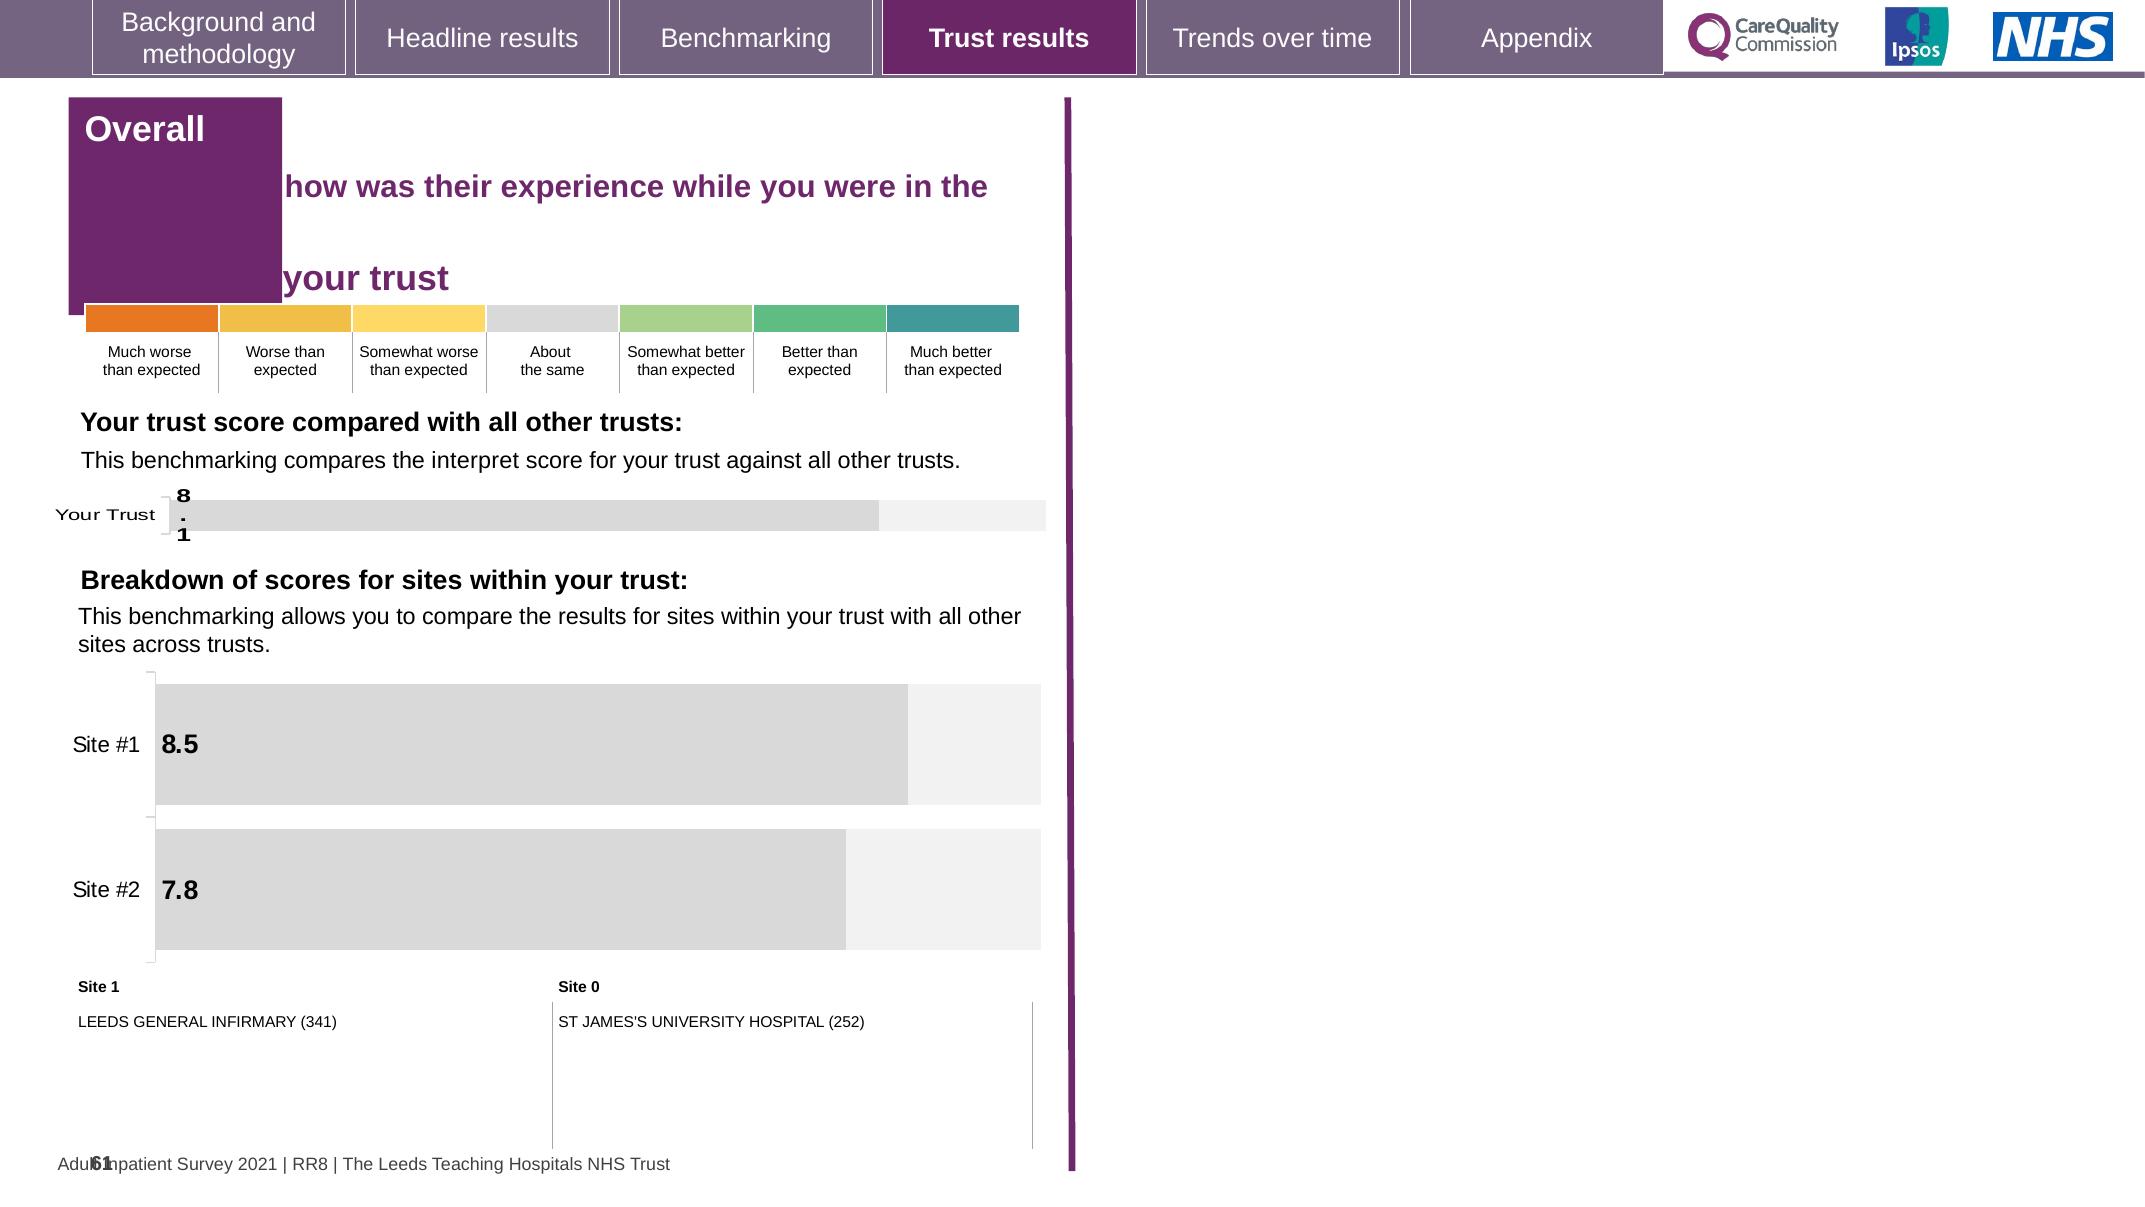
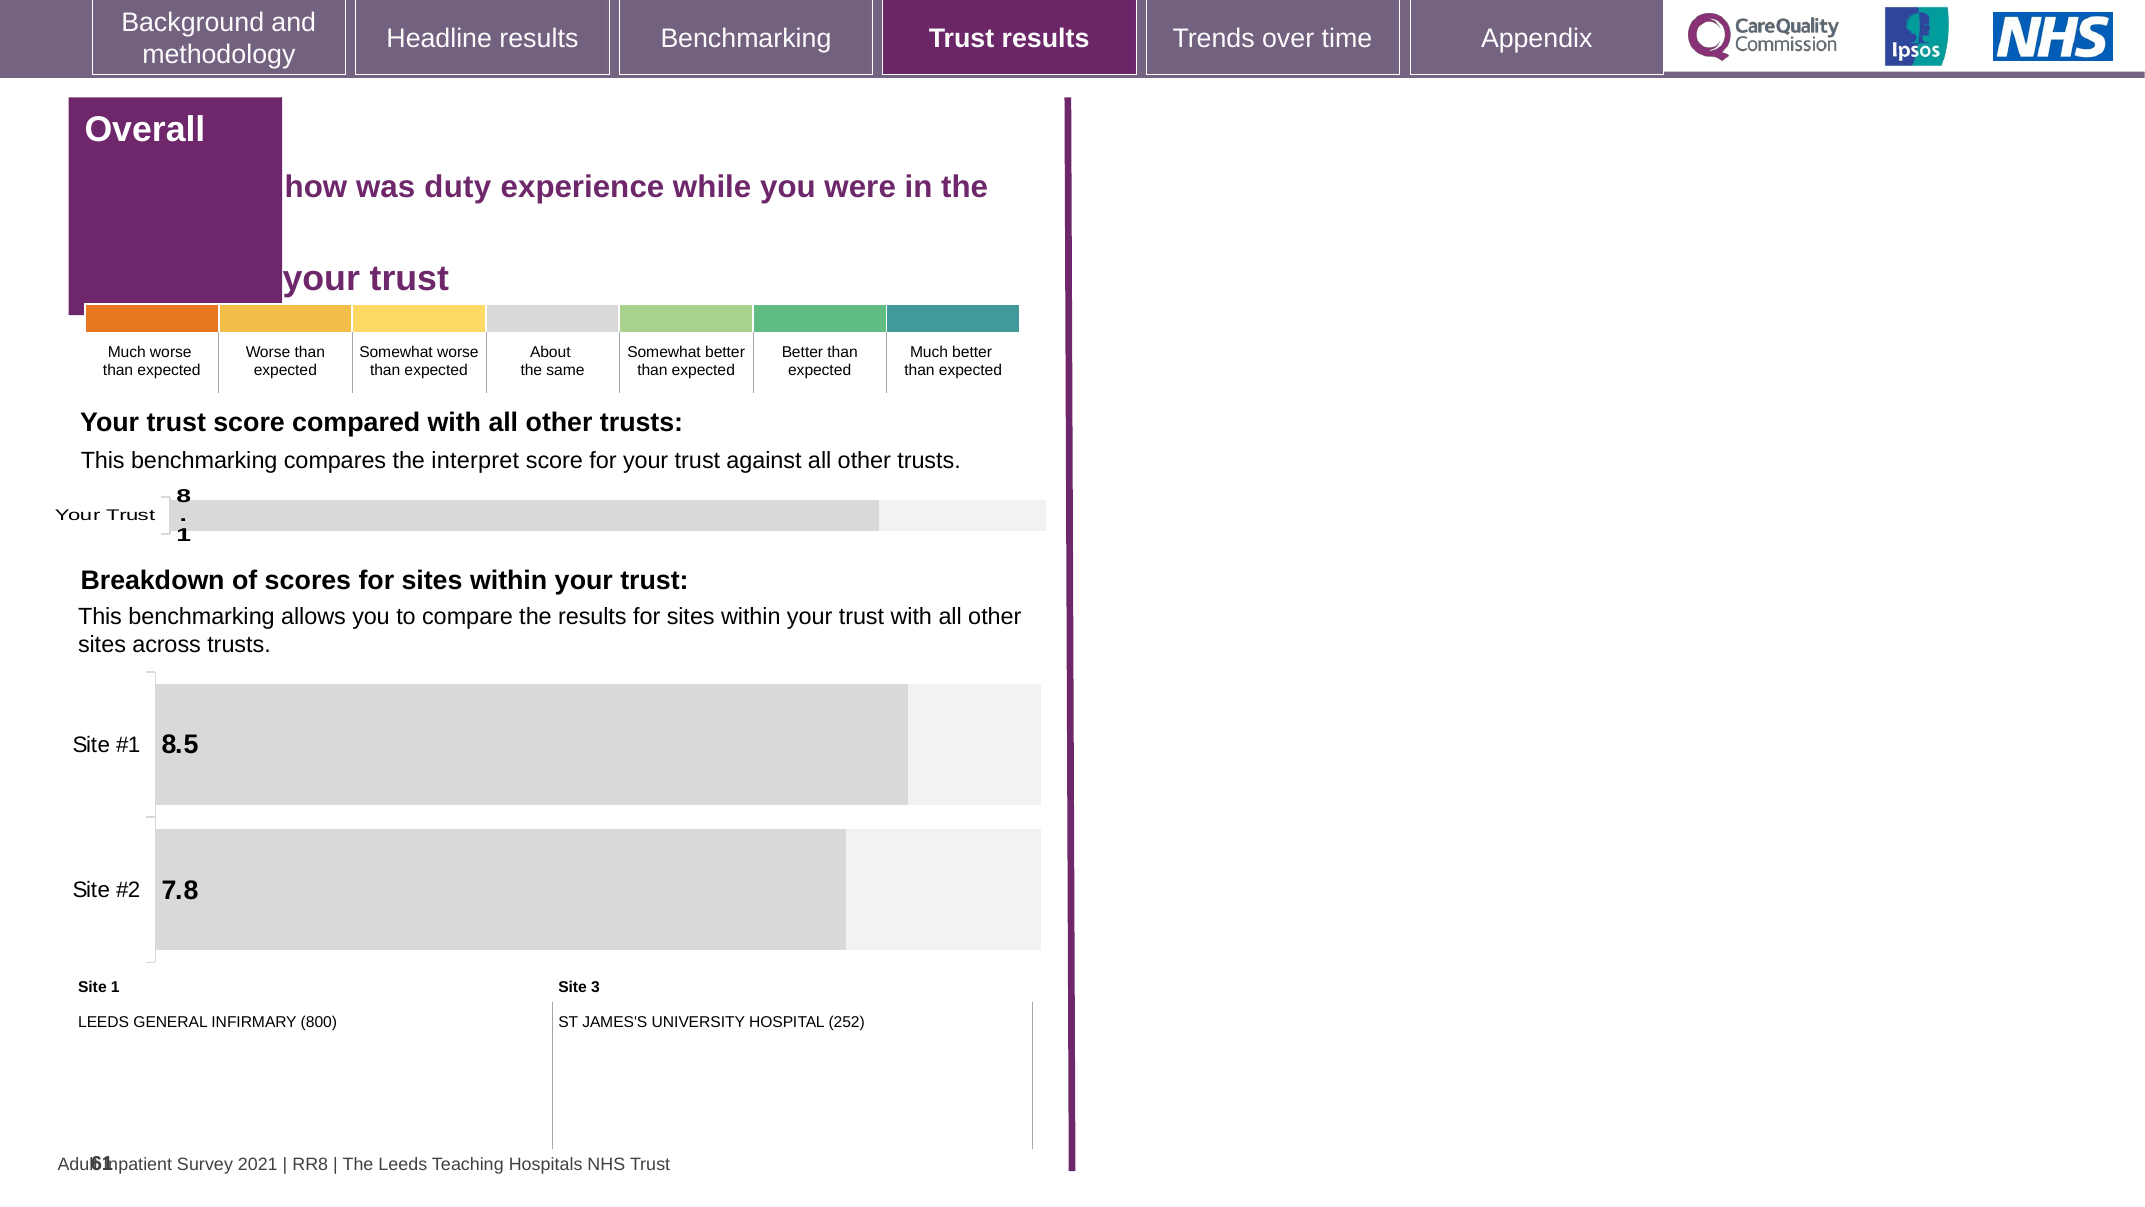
their: their -> duty
0: 0 -> 3
341: 341 -> 800
